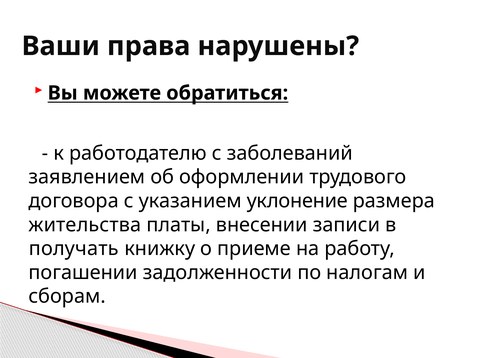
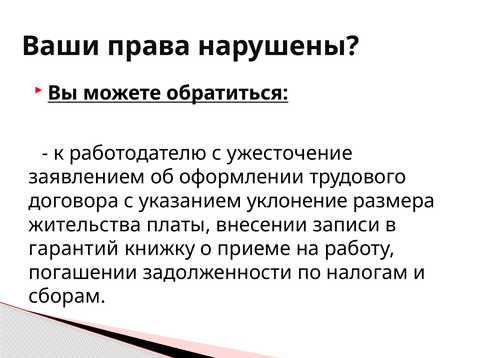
заболеваний: заболеваний -> ужесточение
получать: получать -> гарантий
